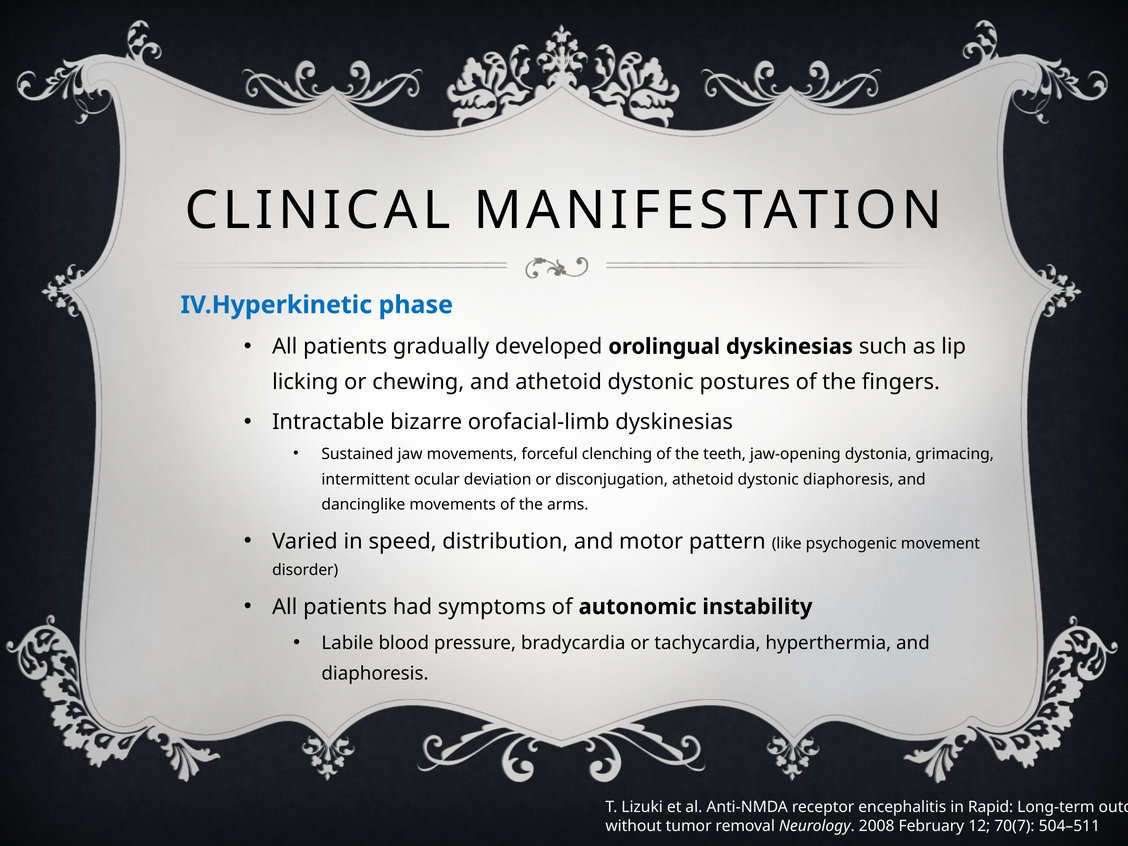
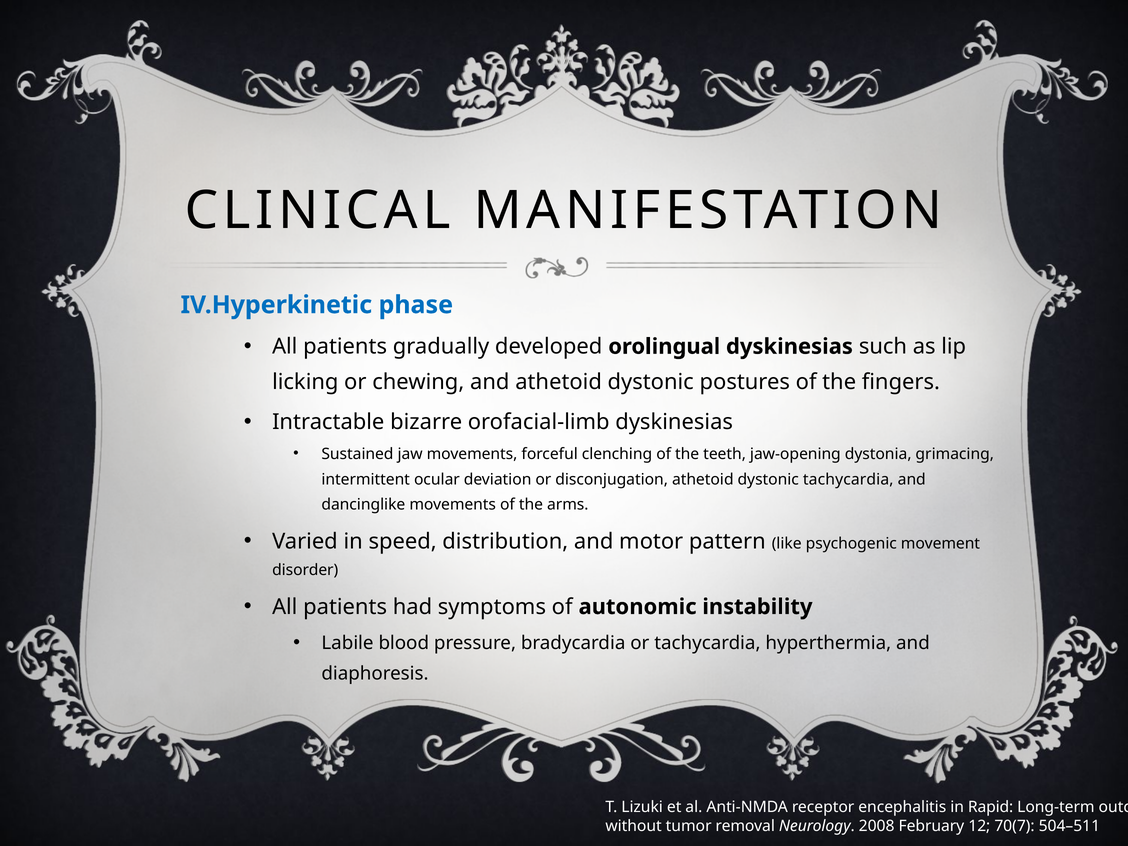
dystonic diaphoresis: diaphoresis -> tachycardia
